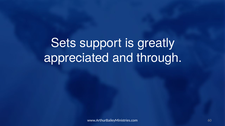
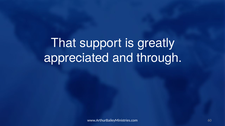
Sets: Sets -> That
